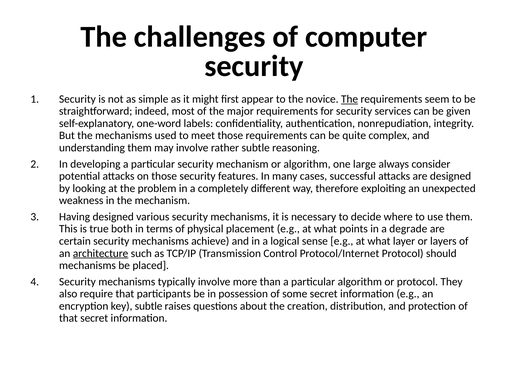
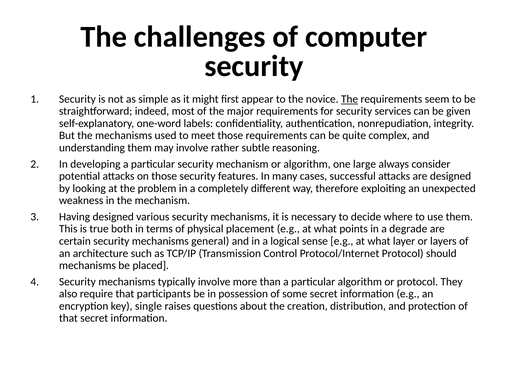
achieve: achieve -> general
architecture underline: present -> none
key subtle: subtle -> single
